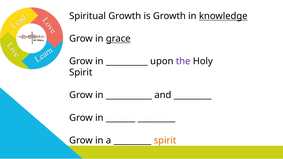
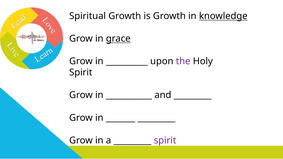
spirit at (165, 140) colour: orange -> purple
